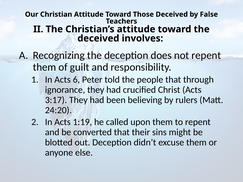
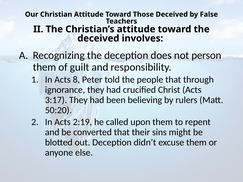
not repent: repent -> person
6: 6 -> 8
24:20: 24:20 -> 50:20
1:19: 1:19 -> 2:19
